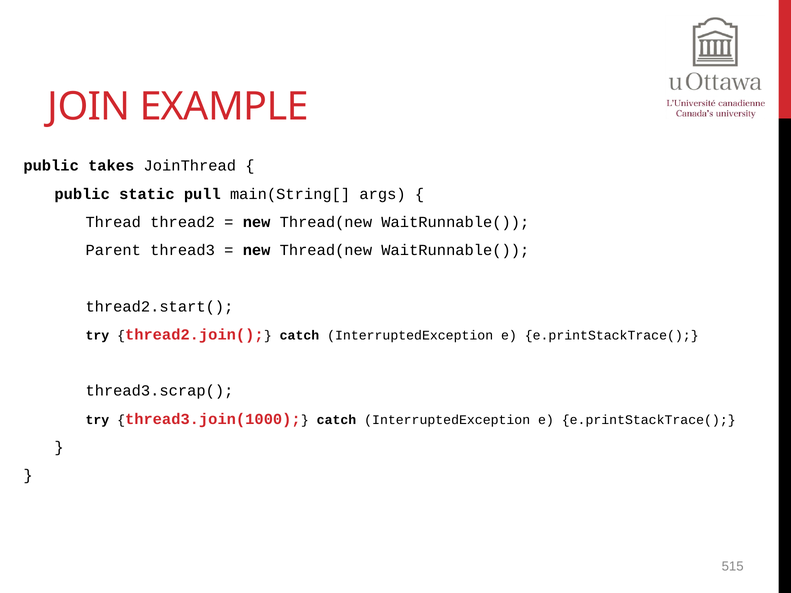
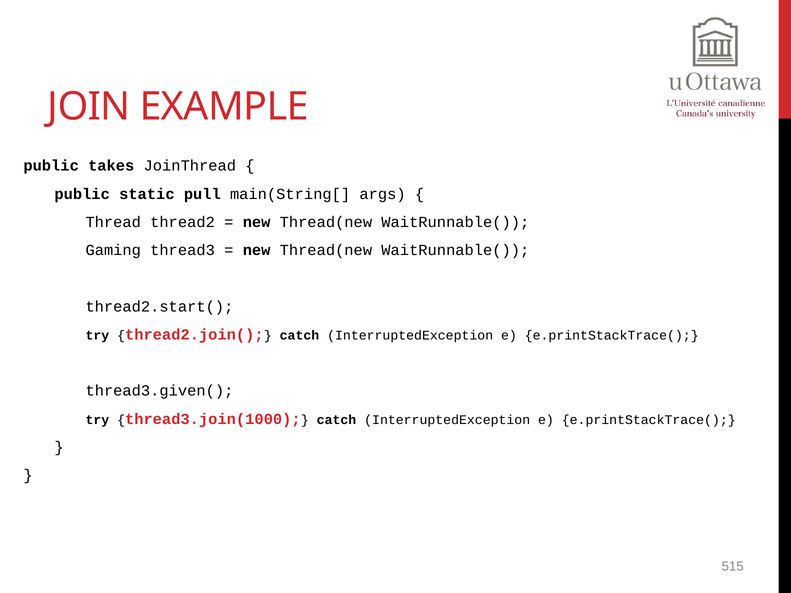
Parent: Parent -> Gaming
thread3.scrap(: thread3.scrap( -> thread3.given(
